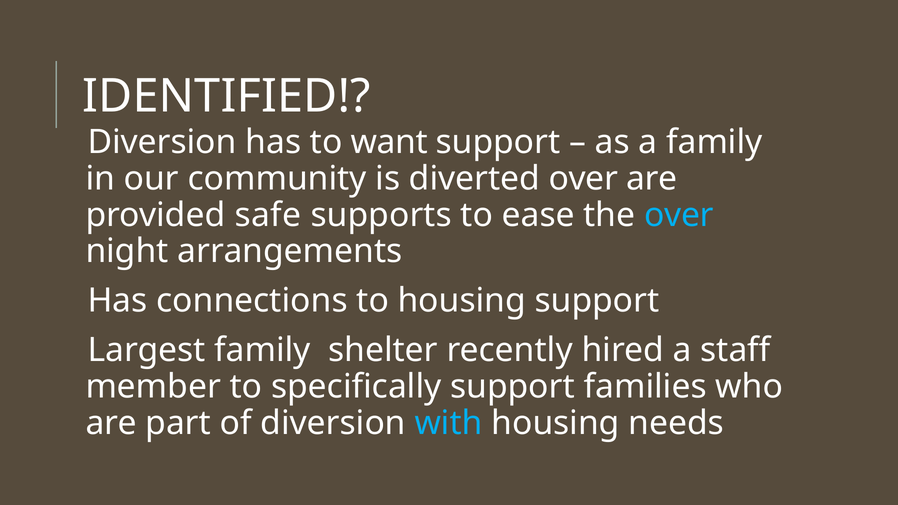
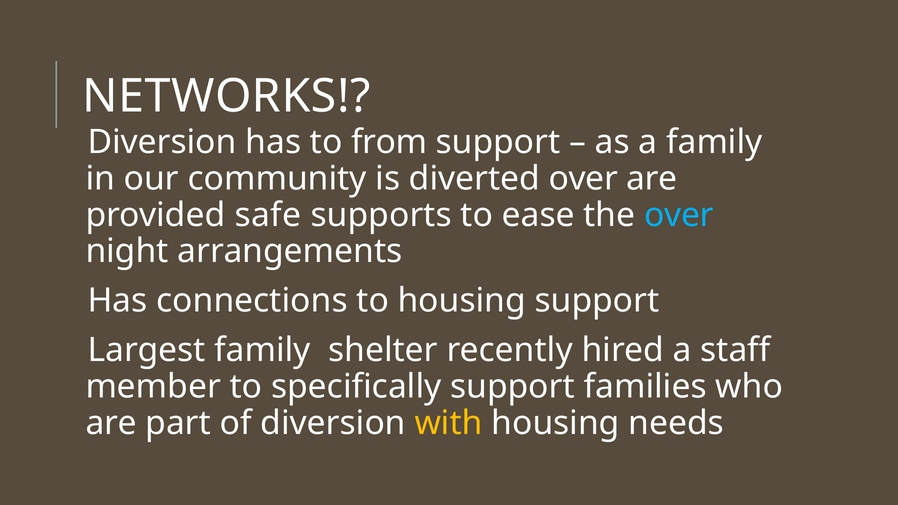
IDENTIFIED: IDENTIFIED -> NETWORKS
want: want -> from
with colour: light blue -> yellow
